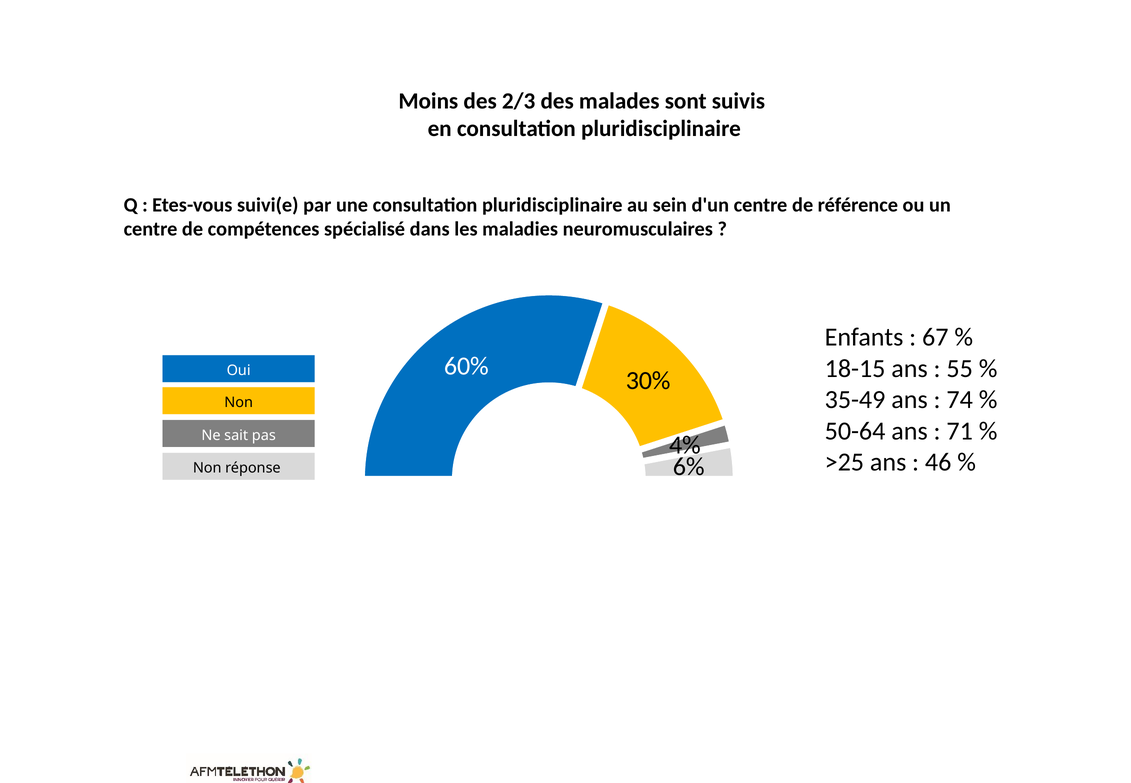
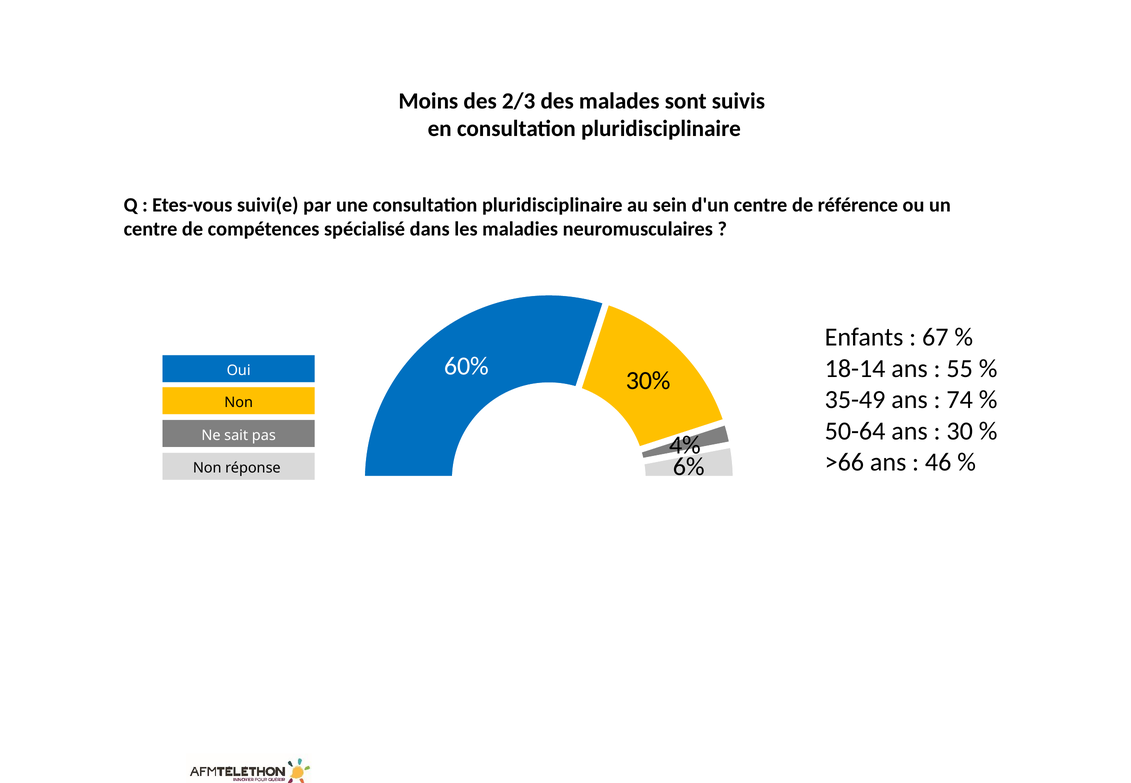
18-15: 18-15 -> 18-14
71: 71 -> 30
>25: >25 -> >66
